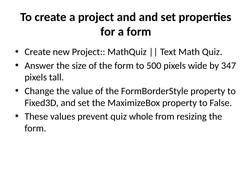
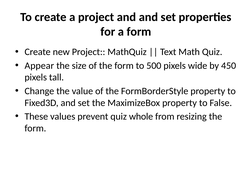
Answer: Answer -> Appear
347: 347 -> 450
